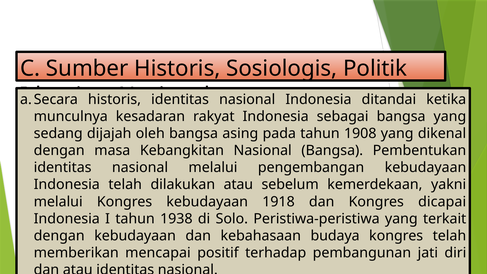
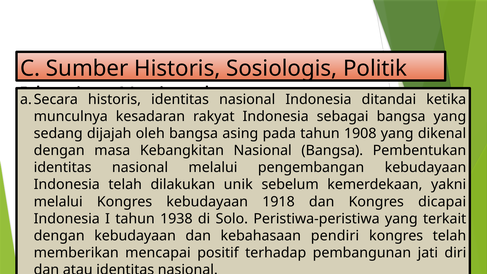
dilakukan atau: atau -> unik
budaya: budaya -> pendiri
